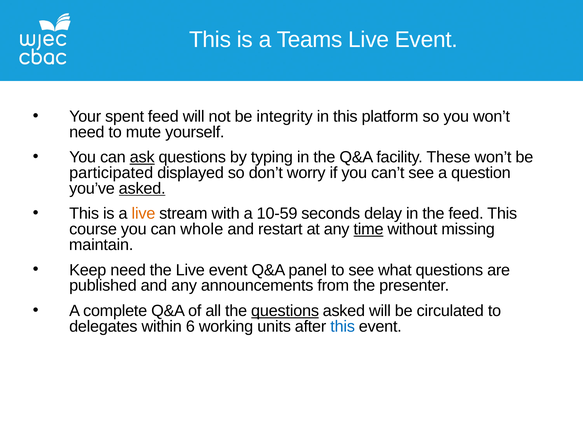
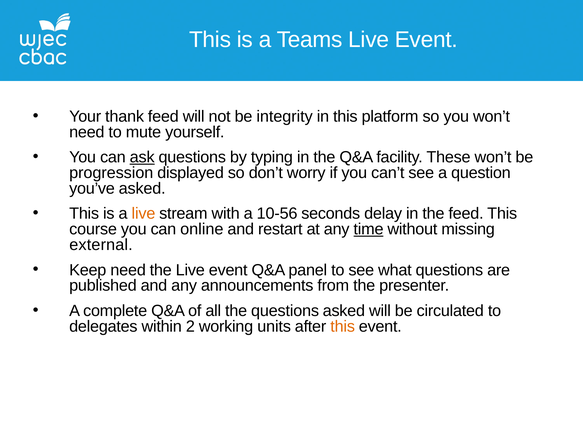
spent: spent -> thank
participated: participated -> progression
asked at (142, 188) underline: present -> none
10-59: 10-59 -> 10-56
whole: whole -> online
maintain: maintain -> external
questions at (285, 311) underline: present -> none
6: 6 -> 2
this at (343, 327) colour: blue -> orange
